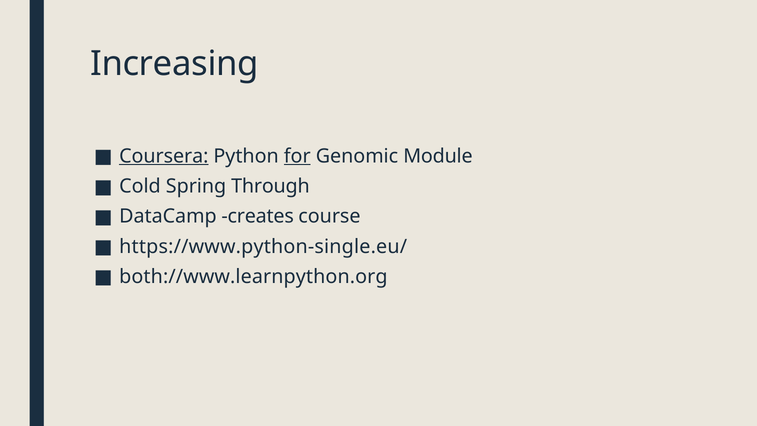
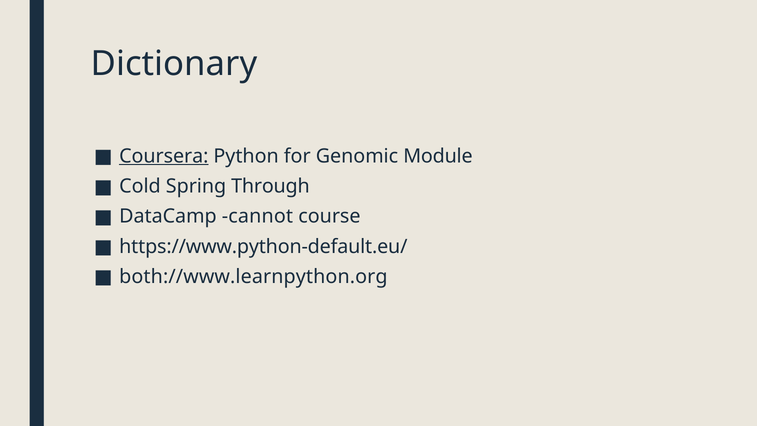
Increasing: Increasing -> Dictionary
for underline: present -> none
creates: creates -> cannot
https://www.python-single.eu/: https://www.python-single.eu/ -> https://www.python-default.eu/
